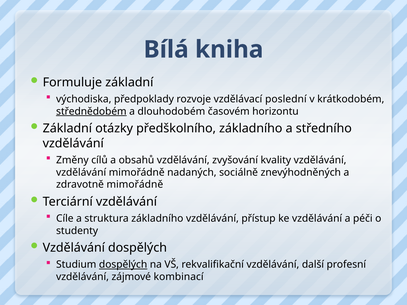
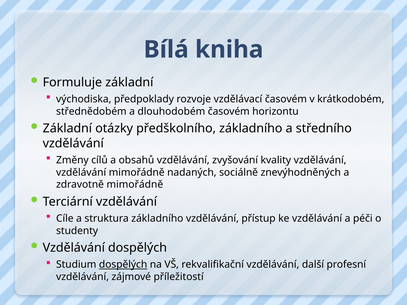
vzdělávací poslední: poslední -> časovém
střednědobém underline: present -> none
kombinací: kombinací -> příležitostí
